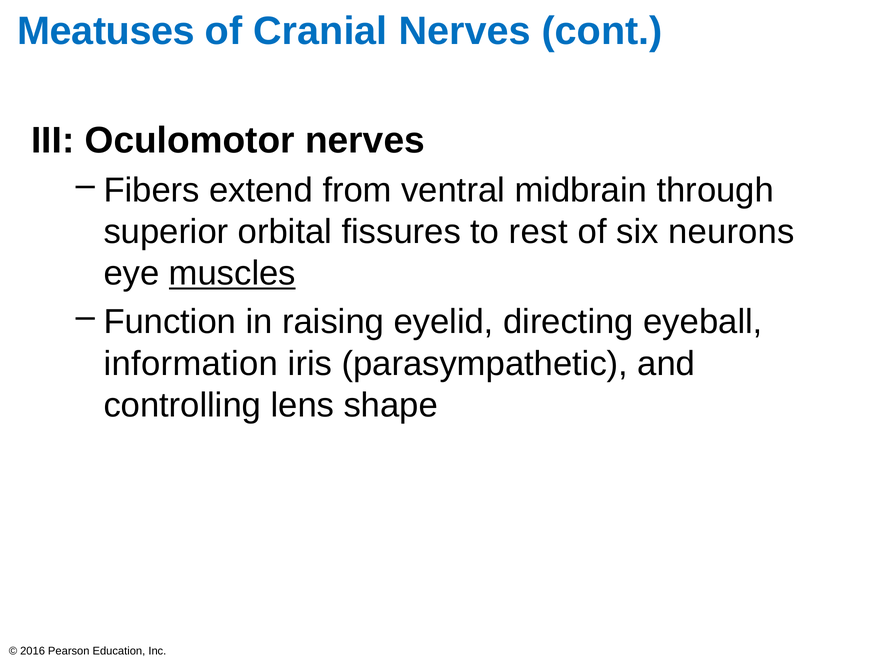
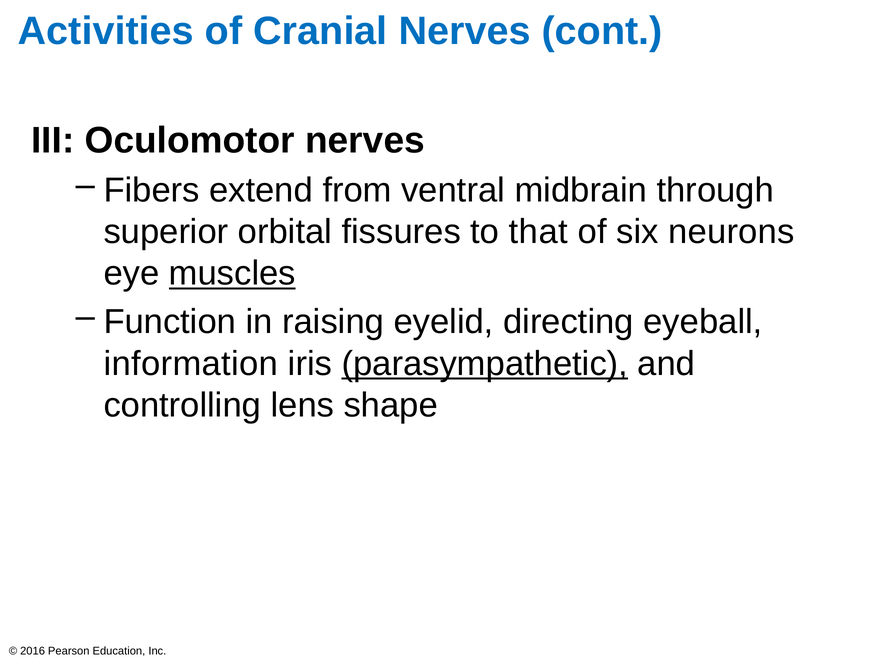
Meatuses: Meatuses -> Activities
rest: rest -> that
parasympathetic underline: none -> present
